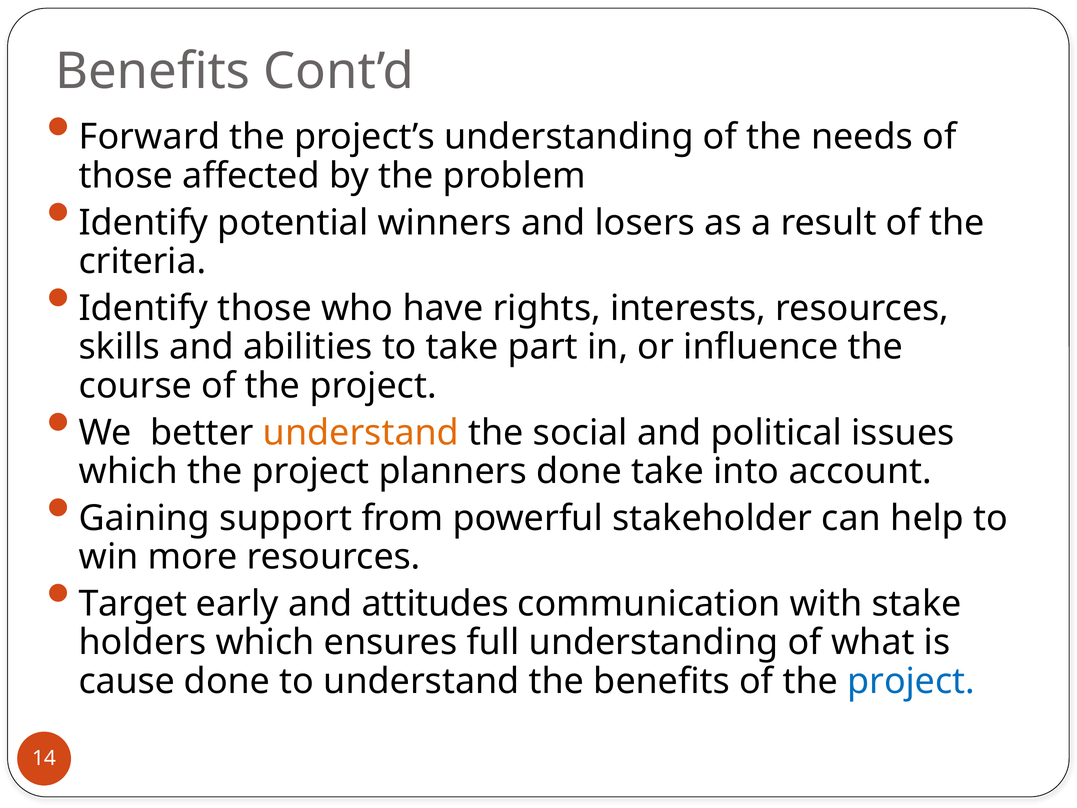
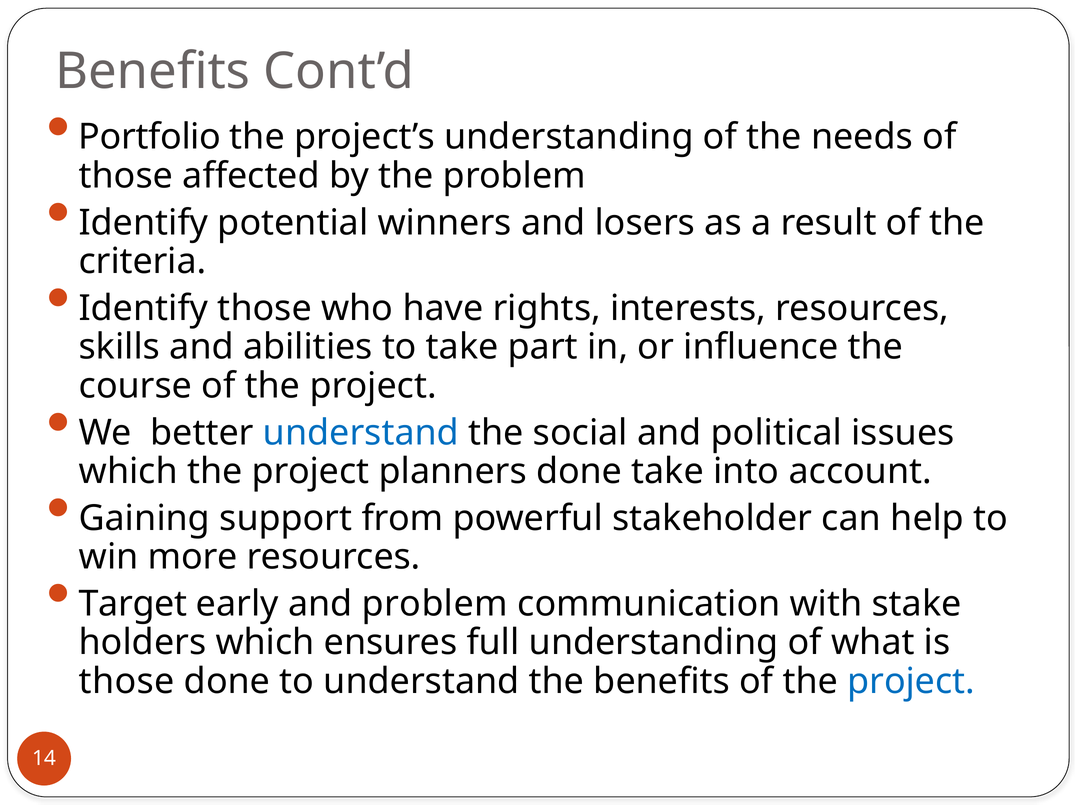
Forward: Forward -> Portfolio
understand at (361, 433) colour: orange -> blue
and attitudes: attitudes -> problem
cause at (127, 681): cause -> those
